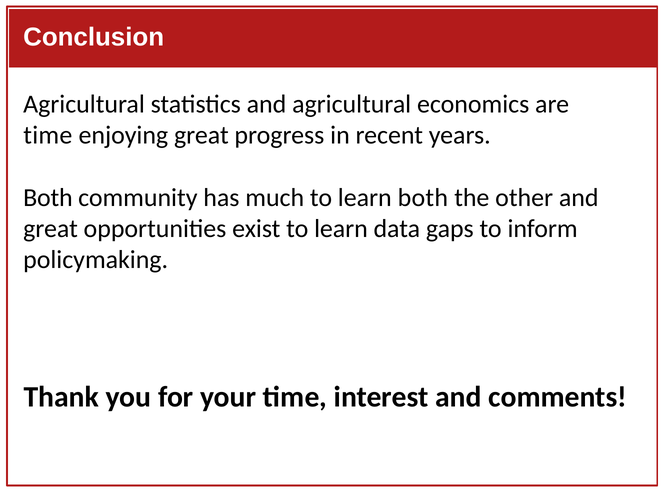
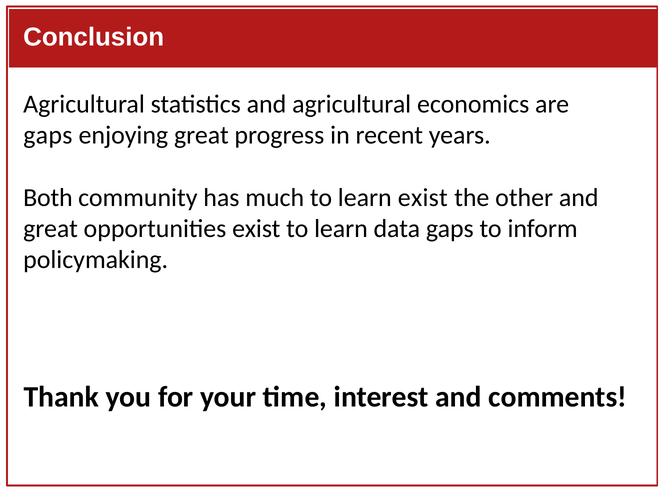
time at (48, 135): time -> gaps
learn both: both -> exist
